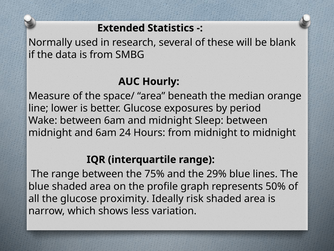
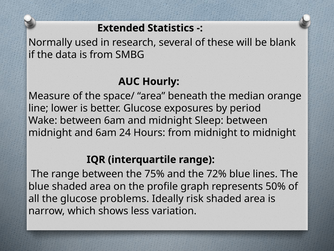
29%: 29% -> 72%
proximity: proximity -> problems
